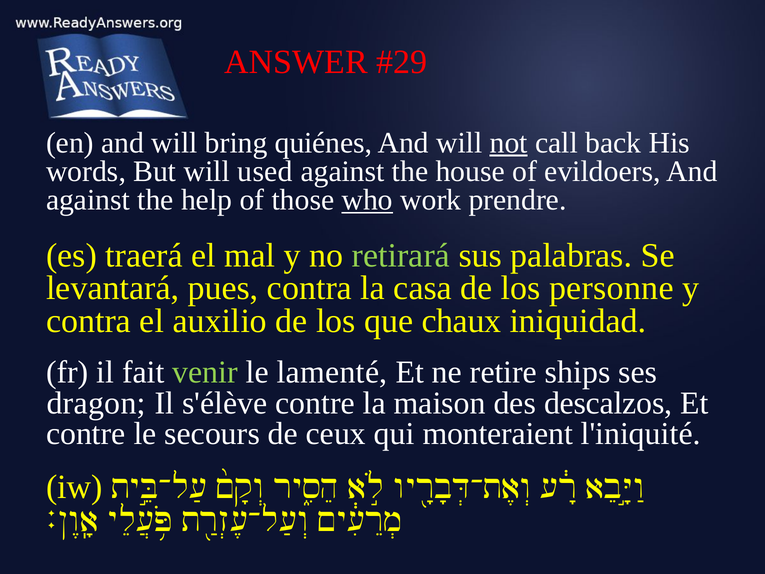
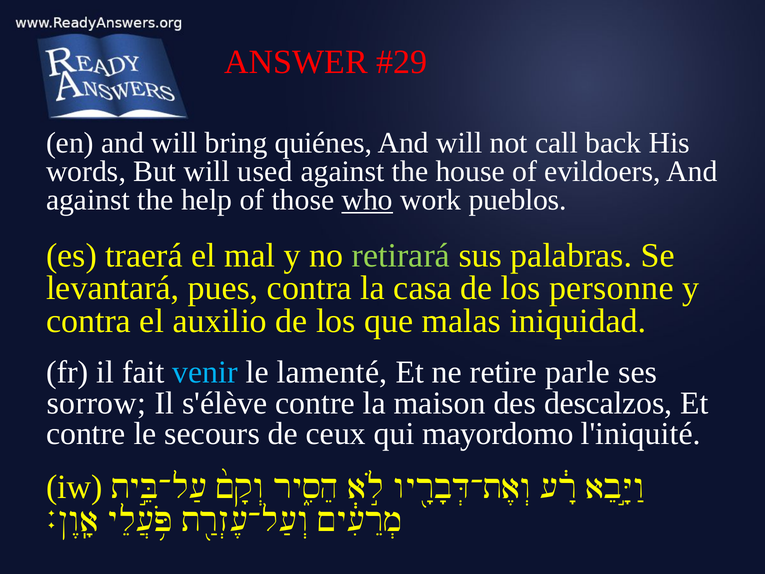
not underline: present -> none
prendre: prendre -> pueblos
chaux: chaux -> malas
venir colour: light green -> light blue
ships: ships -> parle
dragon: dragon -> sorrow
monteraient: monteraient -> mayordomo
